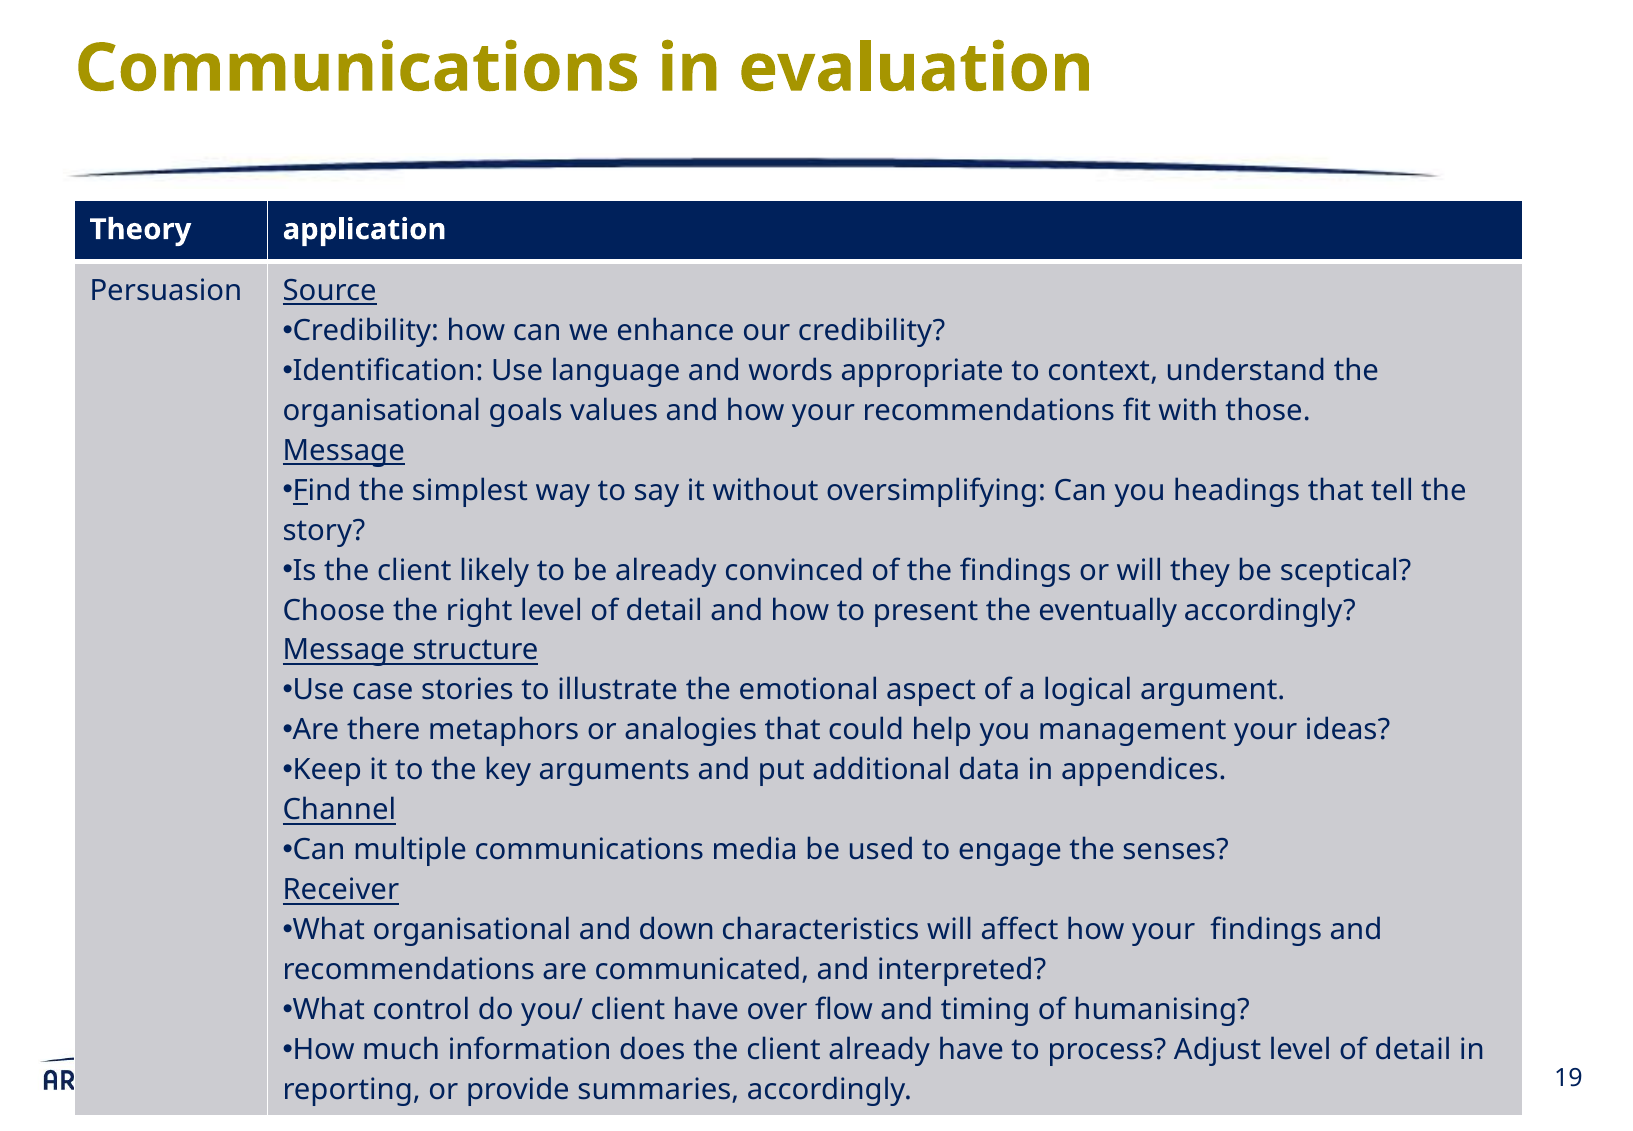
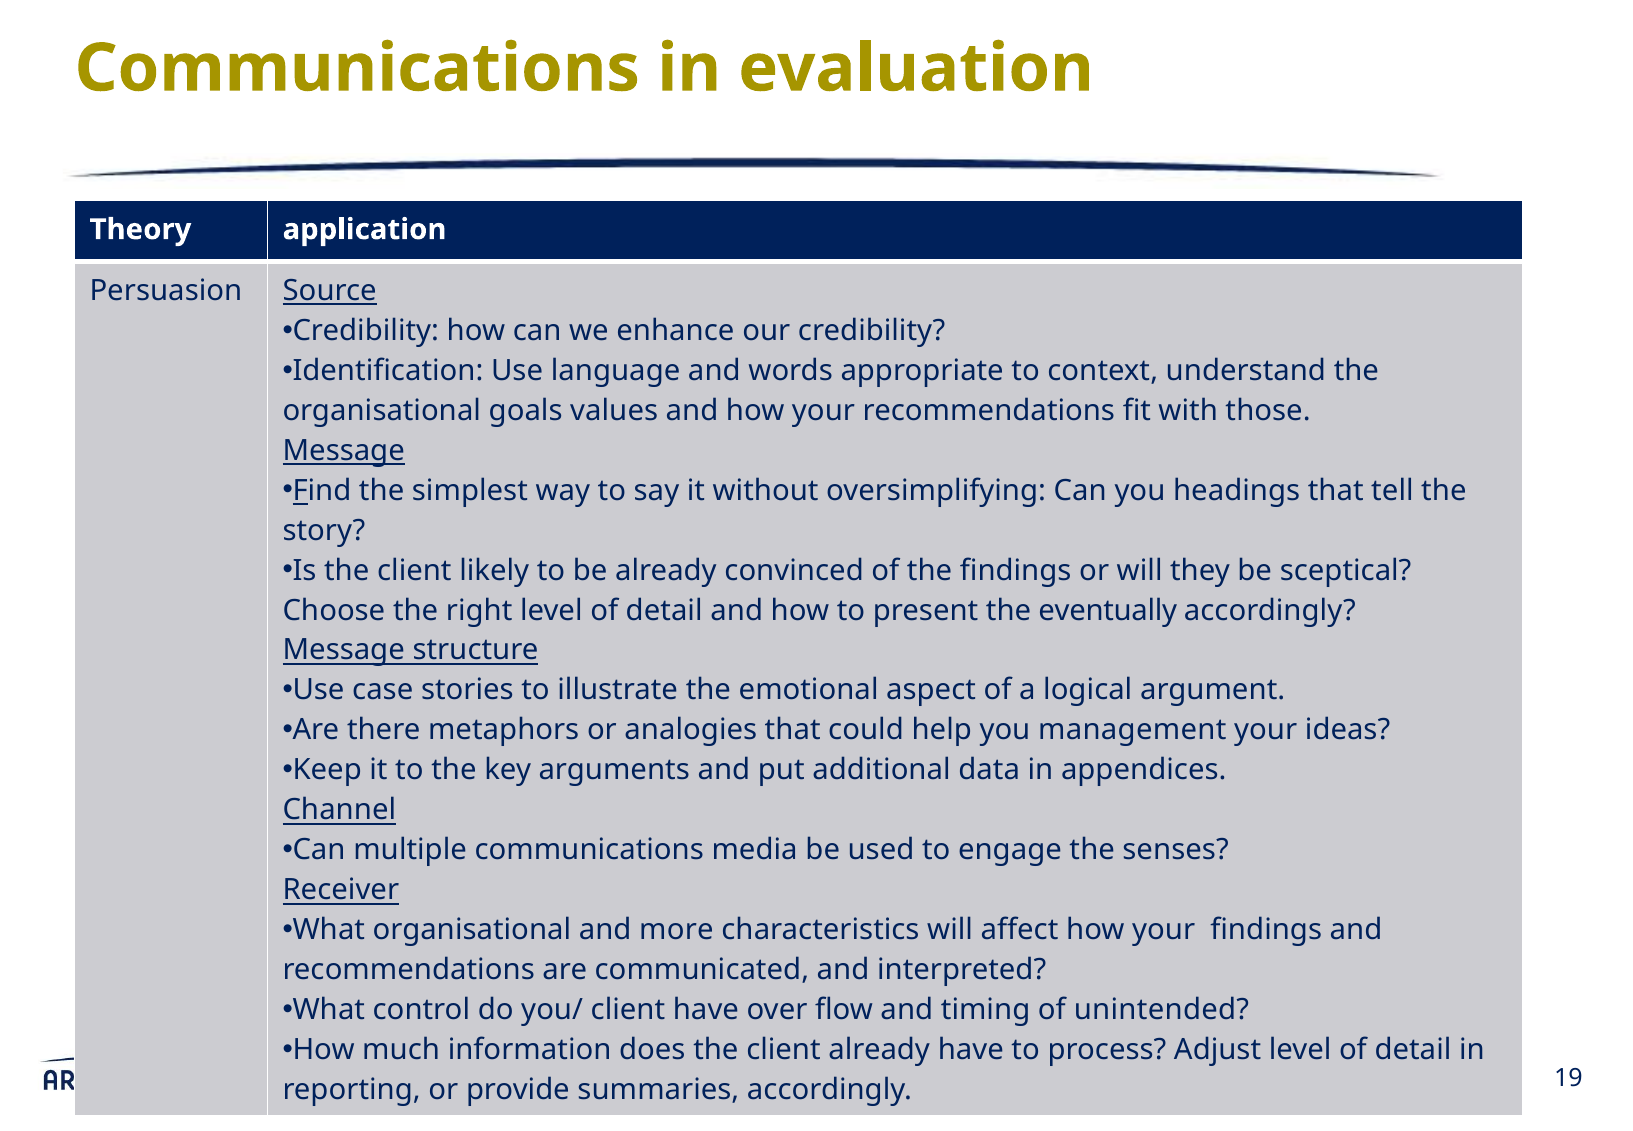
down: down -> more
humanising: humanising -> unintended
